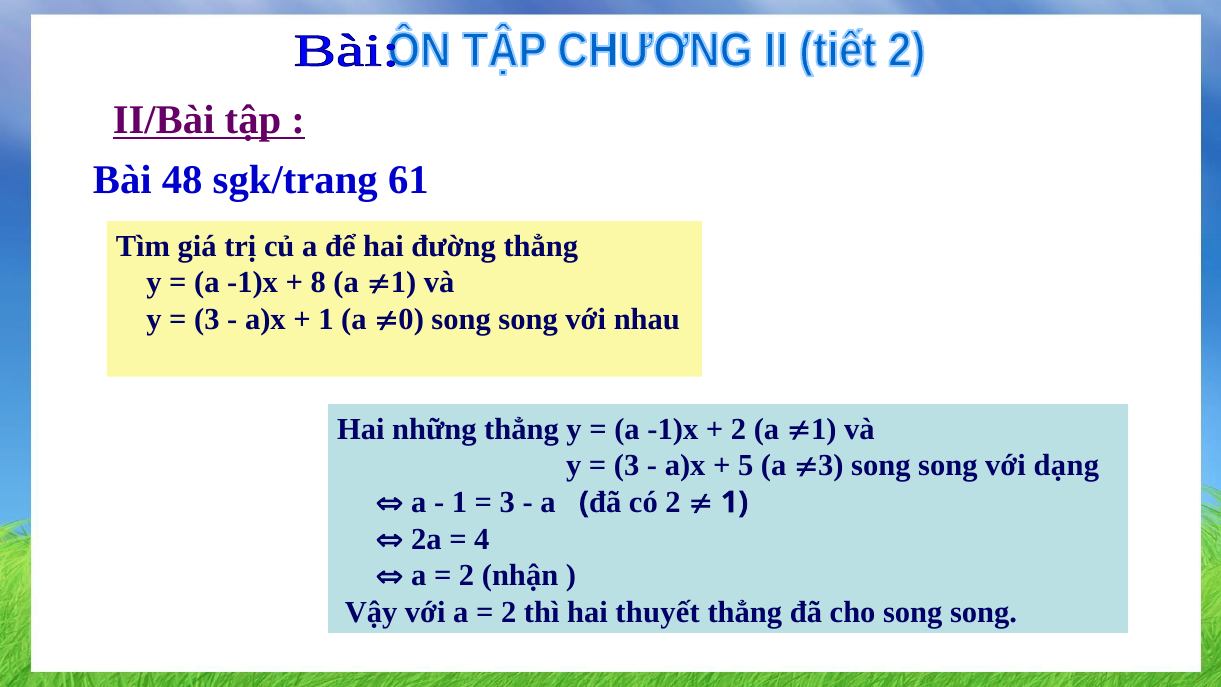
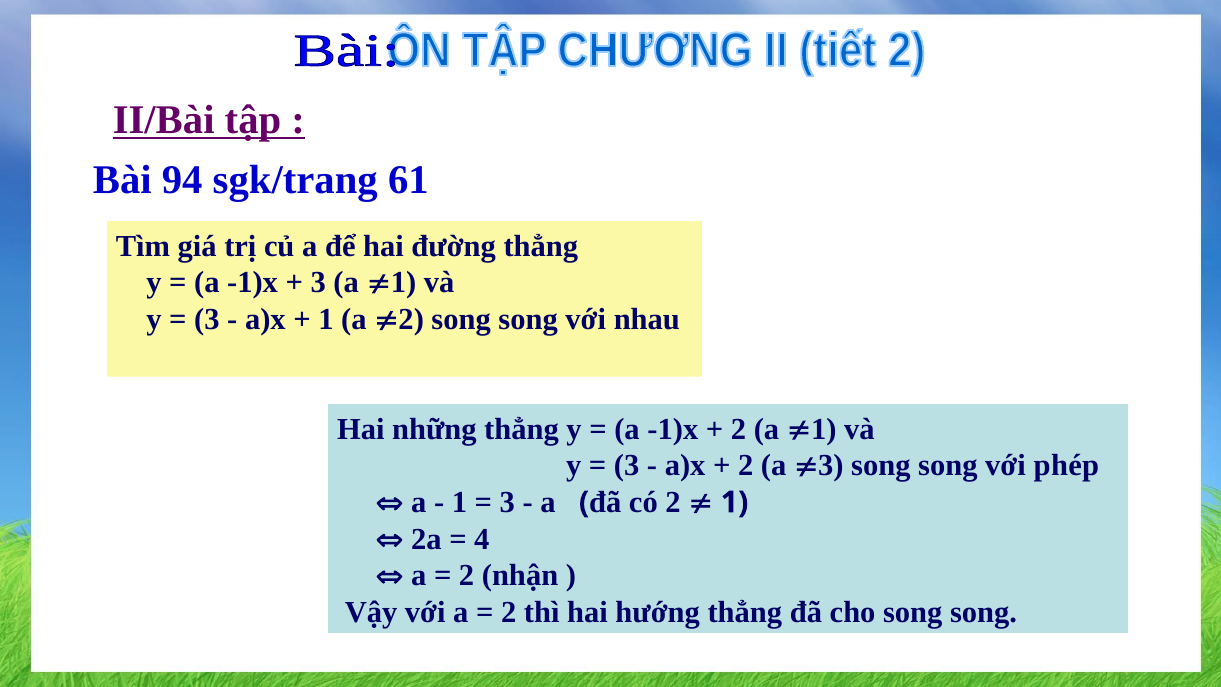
48: 48 -> 94
8 at (318, 283): 8 -> 3
0 at (411, 319): 0 -> 2
5 at (746, 466): 5 -> 2
dạng: dạng -> phép
thuyết: thuyết -> hướng
